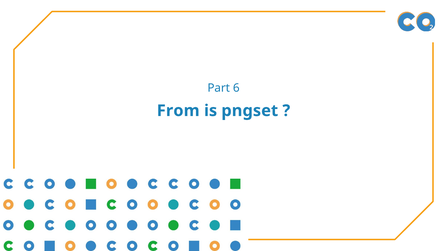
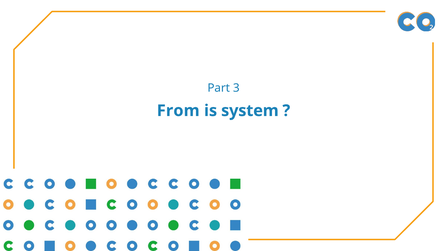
6: 6 -> 3
pngset: pngset -> system
